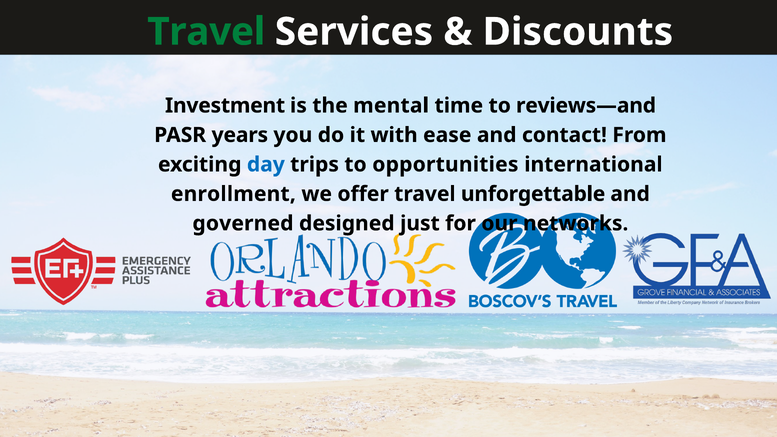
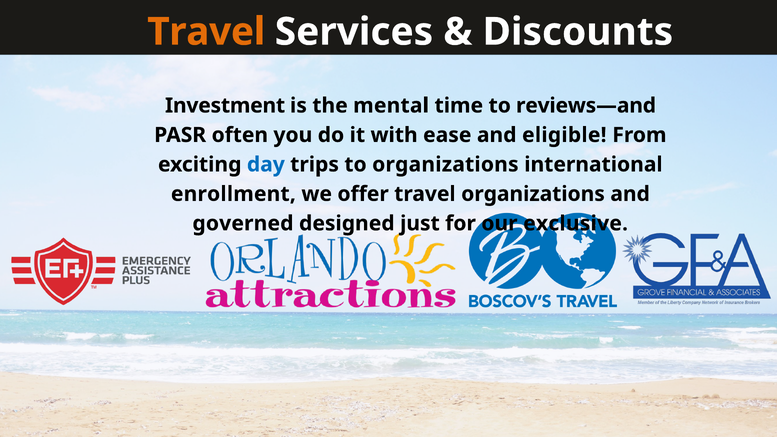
Travel at (206, 32) colour: green -> orange
years: years -> often
contact: contact -> eligible
to opportunities: opportunities -> organizations
travel unforgettable: unforgettable -> organizations
networks: networks -> exclusive
